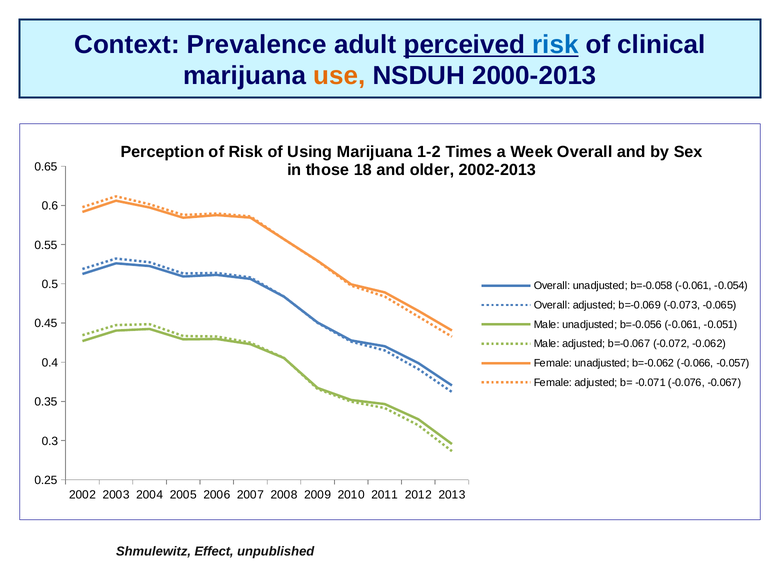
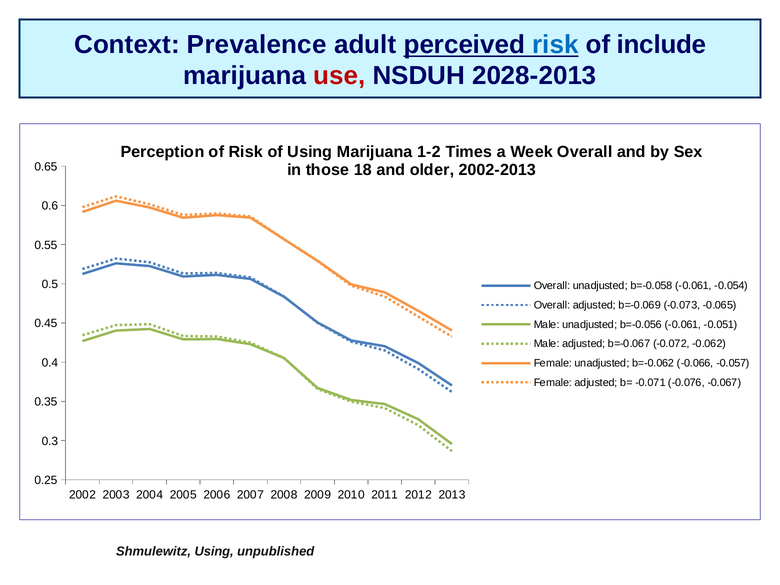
clinical: clinical -> include
use colour: orange -> red
2000-2013: 2000-2013 -> 2028-2013
Shmulewitz Effect: Effect -> Using
